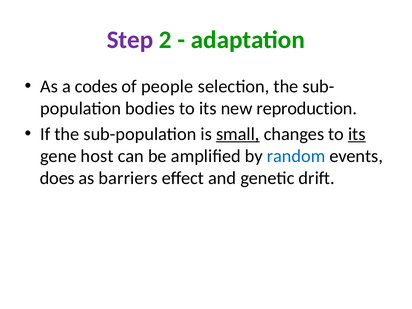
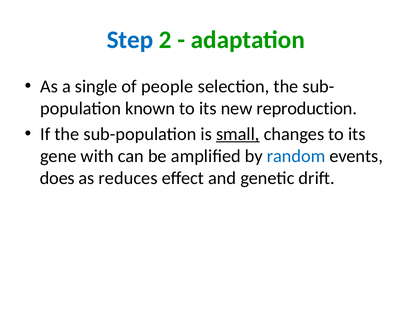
Step colour: purple -> blue
codes: codes -> single
bodies: bodies -> known
its at (357, 134) underline: present -> none
host: host -> with
barriers: barriers -> reduces
